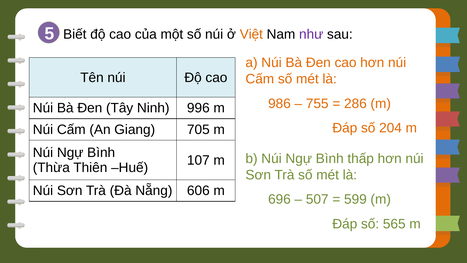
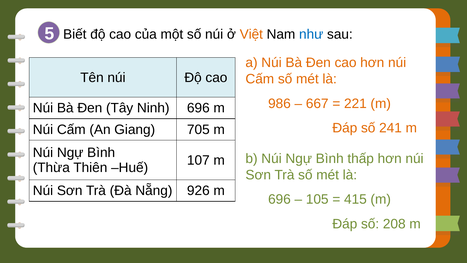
như colour: purple -> blue
755: 755 -> 667
286: 286 -> 221
Ninh 996: 996 -> 696
204: 204 -> 241
606: 606 -> 926
507: 507 -> 105
599: 599 -> 415
565: 565 -> 208
